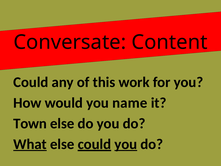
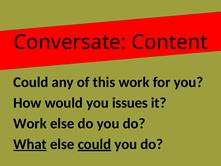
name: name -> issues
Town at (30, 123): Town -> Work
you at (126, 144) underline: present -> none
